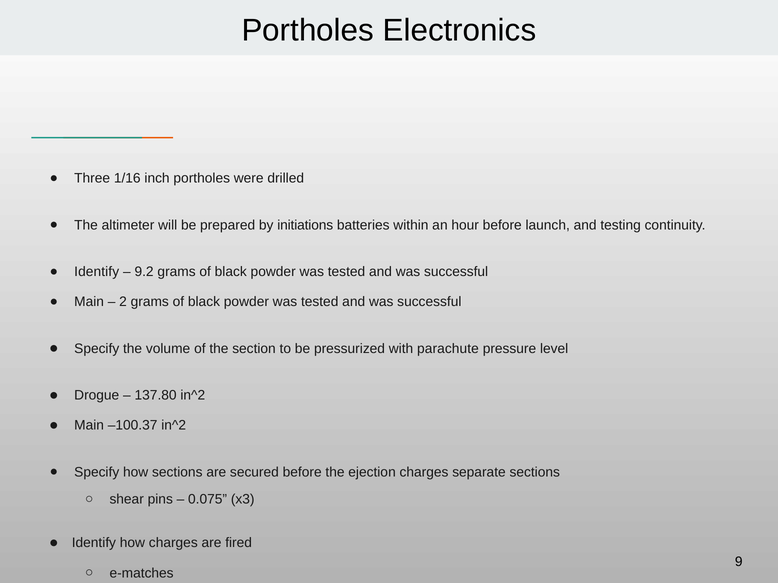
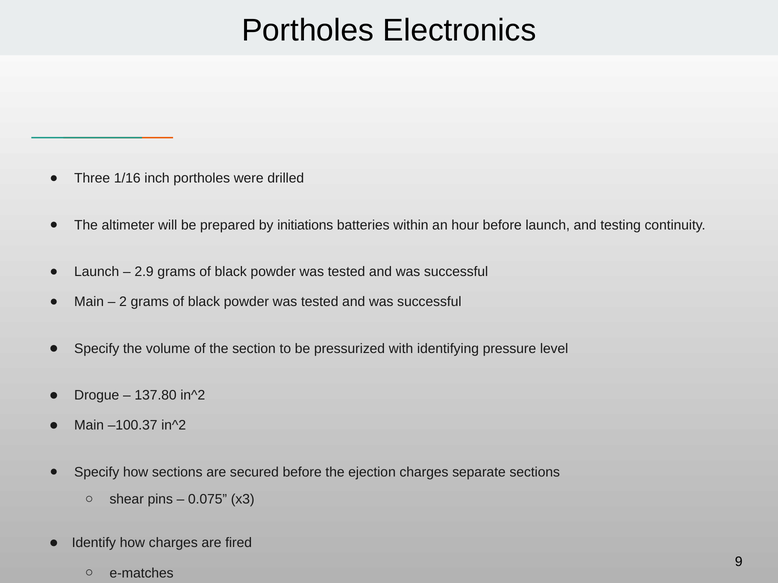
Identify at (97, 272): Identify -> Launch
9.2: 9.2 -> 2.9
parachute: parachute -> identifying
